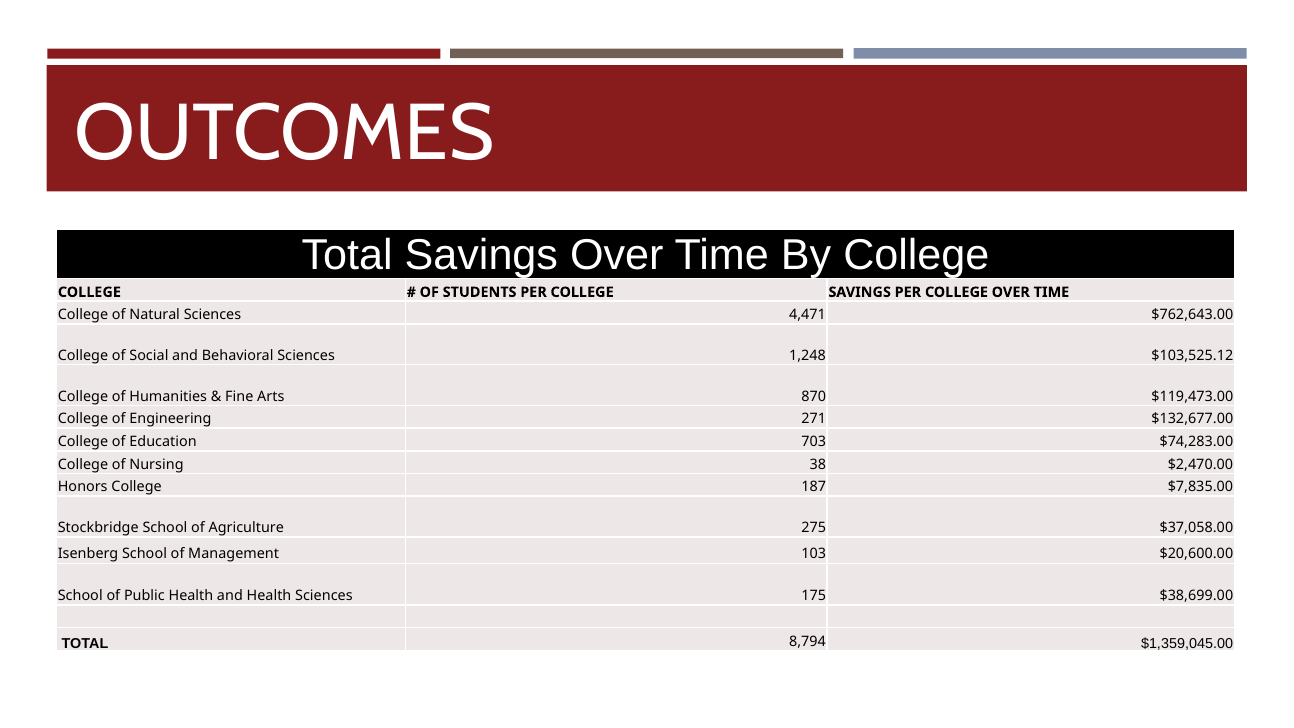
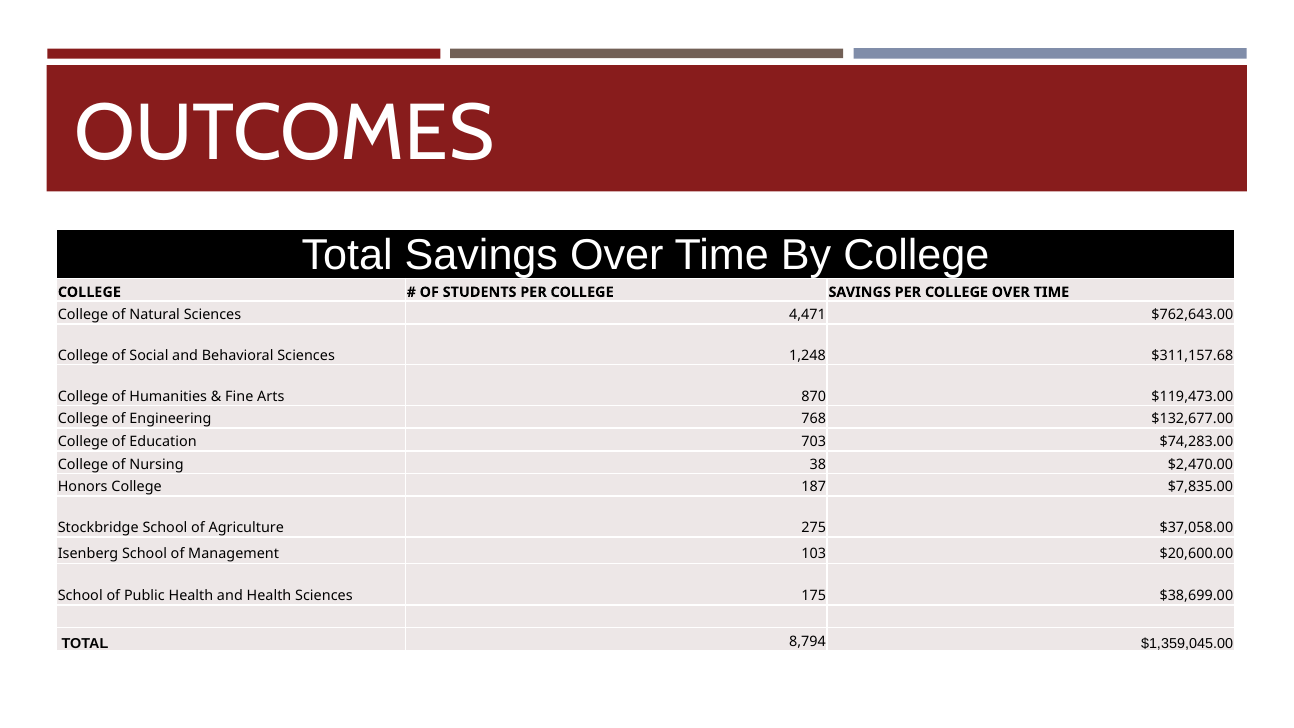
$103,525.12: $103,525.12 -> $311,157.68
271: 271 -> 768
